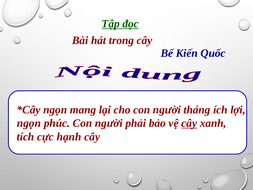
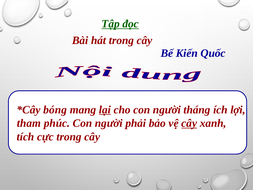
ngọn at (55, 110): ngọn -> bóng
lại underline: none -> present
ngọn at (29, 123): ngọn -> tham
cực hạnh: hạnh -> trong
